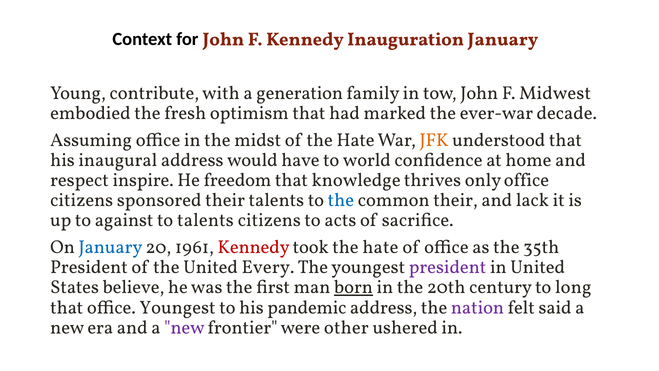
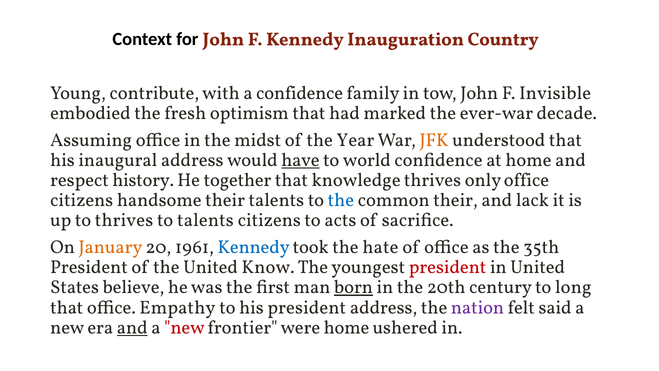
Inauguration January: January -> Country
a generation: generation -> confidence
Midwest: Midwest -> Invisible
of the Hate: Hate -> Year
have underline: none -> present
inspire: inspire -> history
freedom: freedom -> together
sponsored: sponsored -> handsome
to against: against -> thrives
January at (110, 247) colour: blue -> orange
Kennedy at (254, 247) colour: red -> blue
Every: Every -> Know
president at (448, 267) colour: purple -> red
office Youngest: Youngest -> Empathy
his pandemic: pandemic -> president
and at (132, 327) underline: none -> present
new at (184, 327) colour: purple -> red
were other: other -> home
